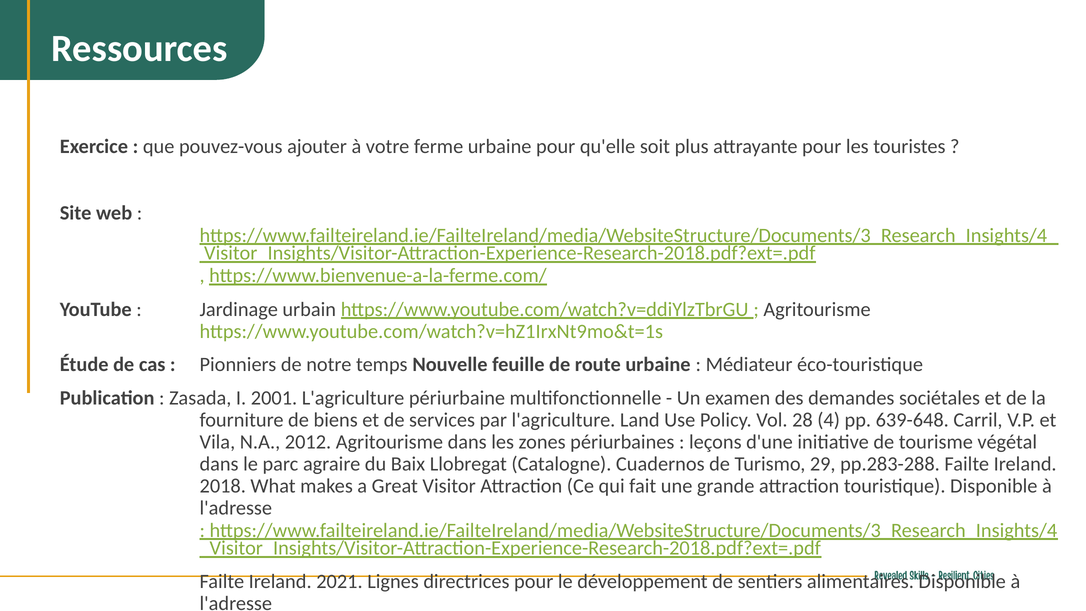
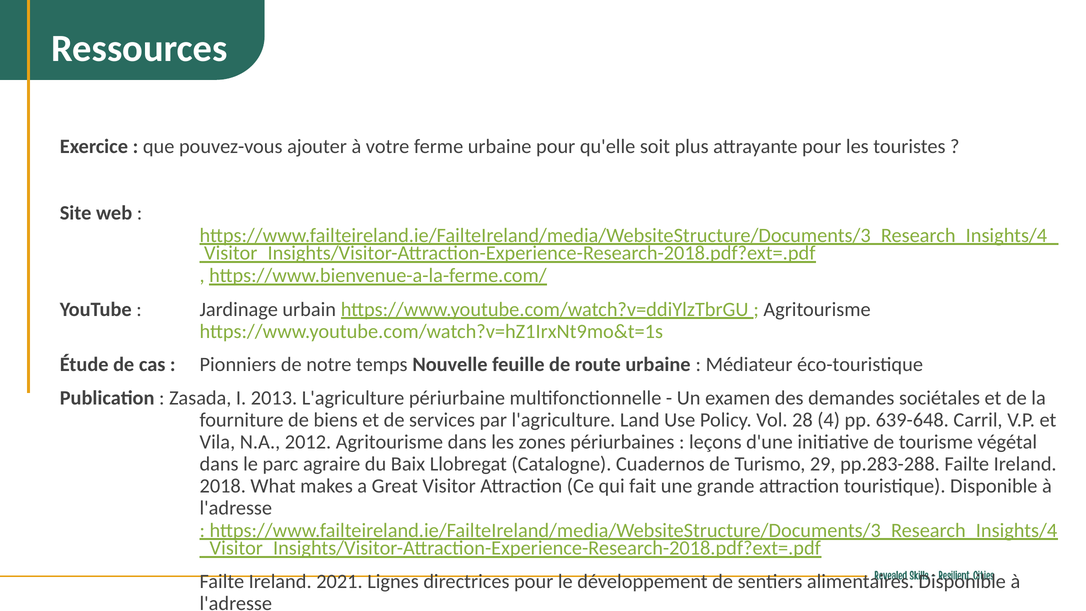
2001: 2001 -> 2013
